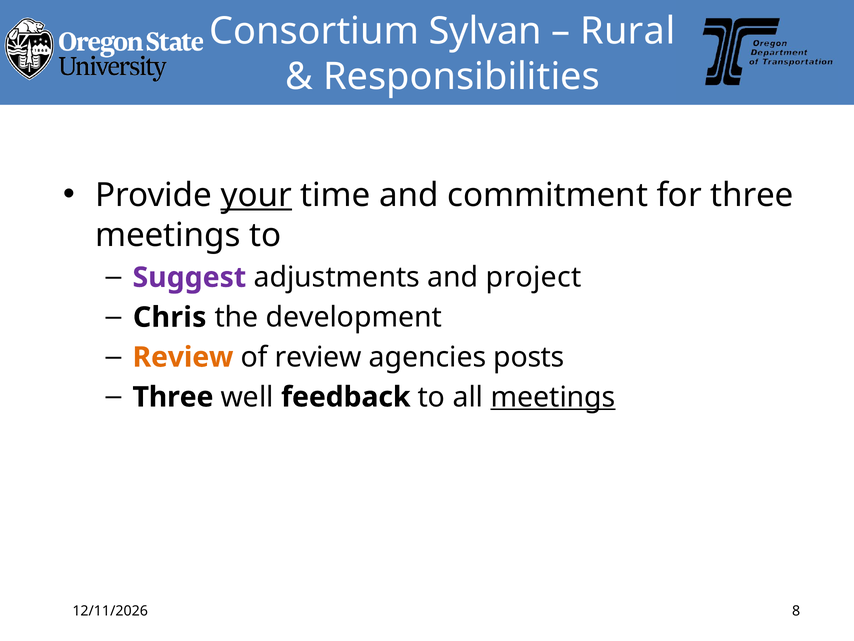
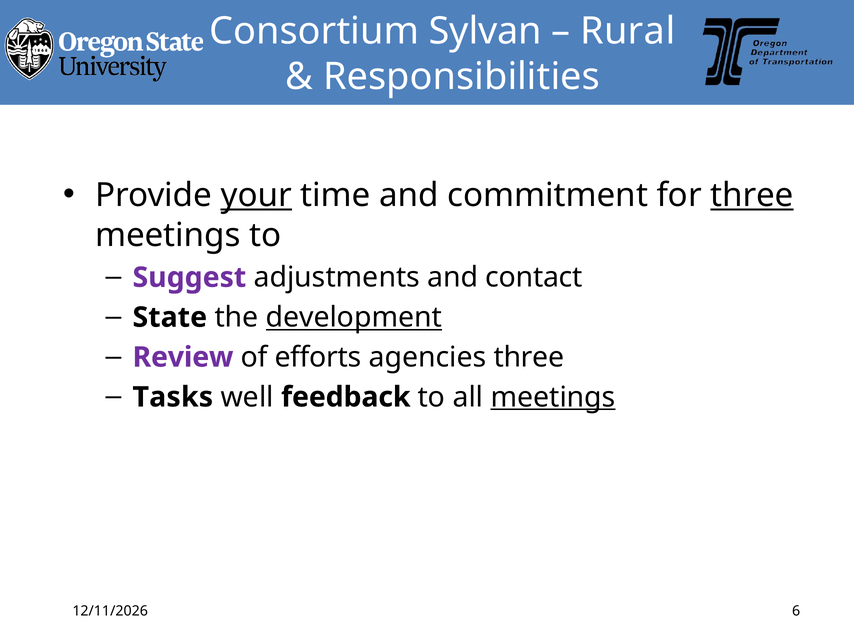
three at (752, 195) underline: none -> present
project: project -> contact
Chris: Chris -> State
development underline: none -> present
Review at (183, 357) colour: orange -> purple
of review: review -> efforts
agencies posts: posts -> three
Three at (173, 397): Three -> Tasks
8: 8 -> 6
